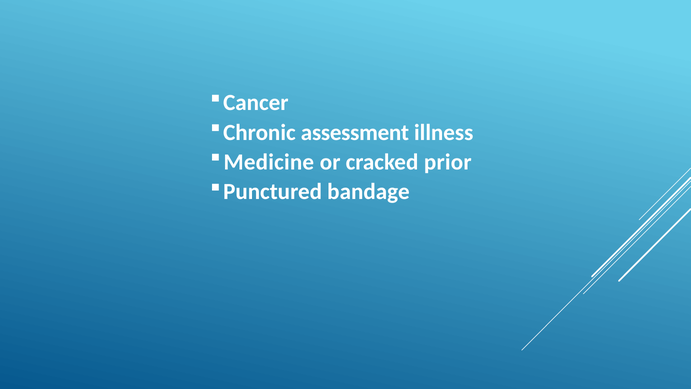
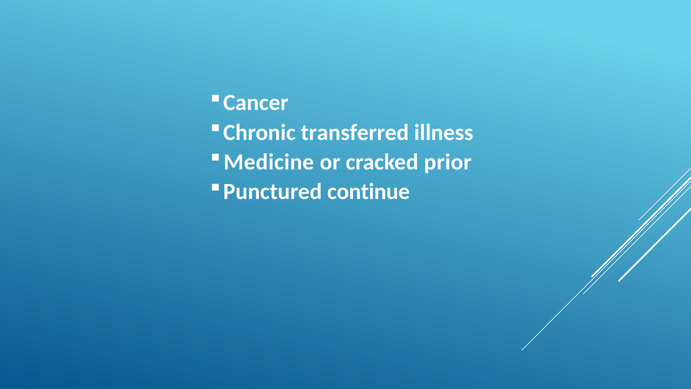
assessment: assessment -> transferred
bandage: bandage -> continue
